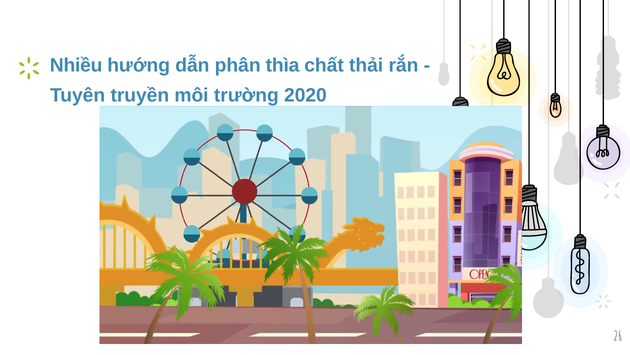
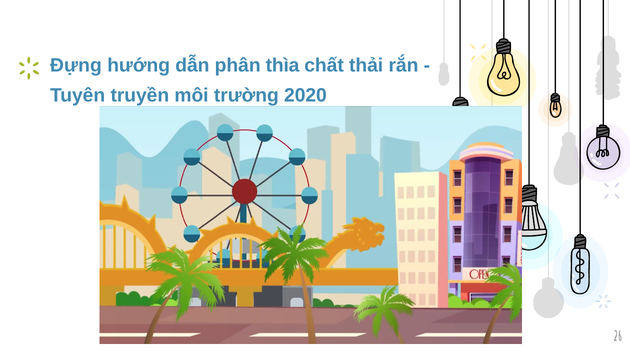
Nhiều: Nhiều -> Đựng
